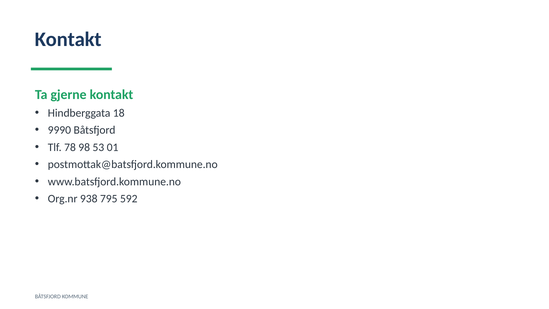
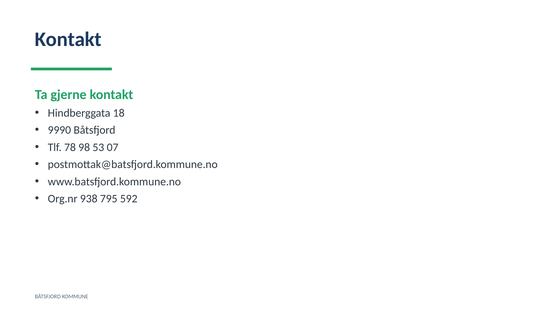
01: 01 -> 07
